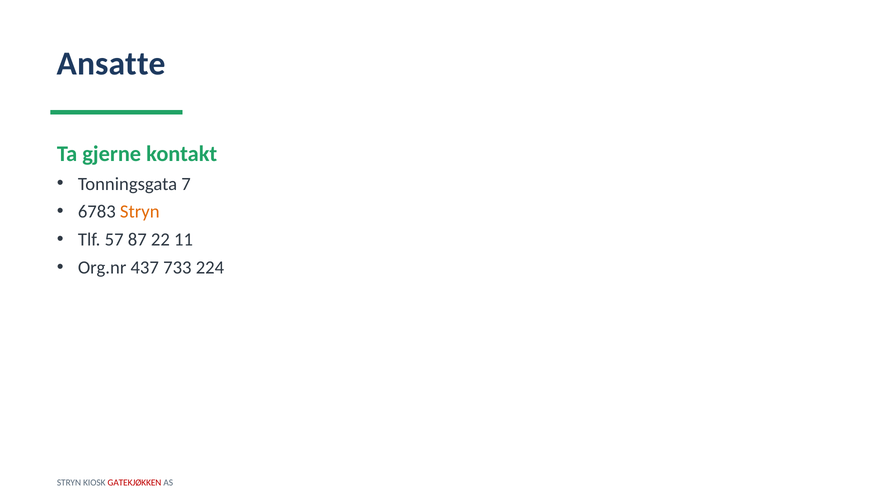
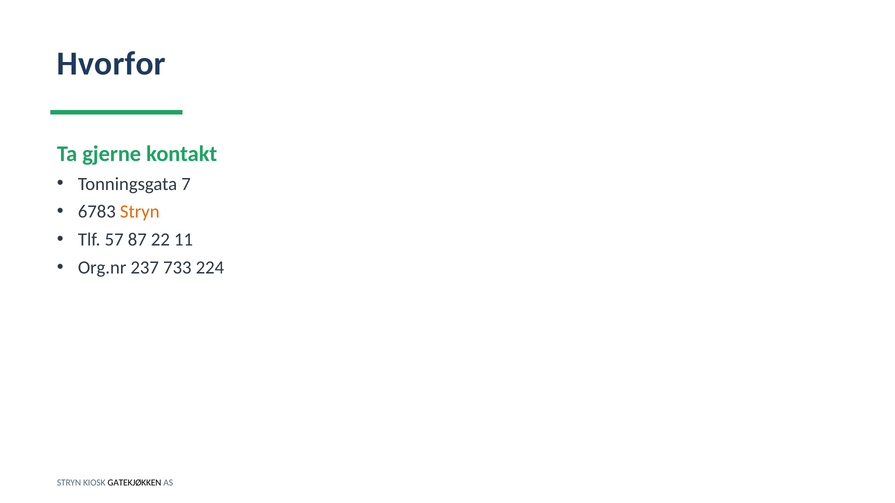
Ansatte: Ansatte -> Hvorfor
437: 437 -> 237
GATEKJØKKEN colour: red -> black
